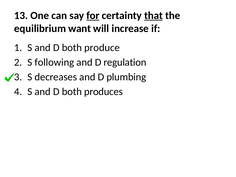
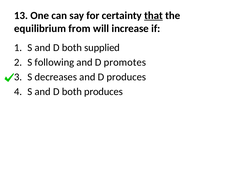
for underline: present -> none
want: want -> from
produce: produce -> supplied
regulation: regulation -> promotes
D plumbing: plumbing -> produces
